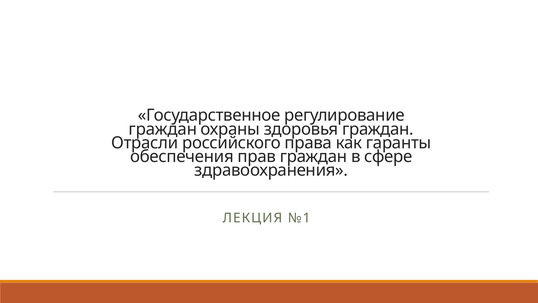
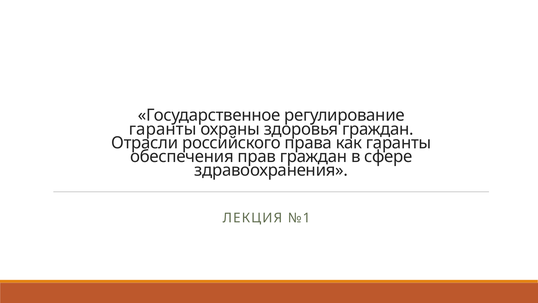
граждан at (163, 129): граждан -> гаранты
